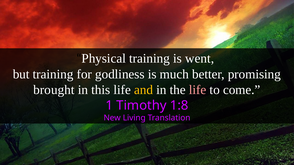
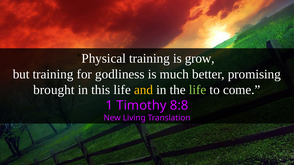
went: went -> grow
life at (198, 90) colour: pink -> light green
1:8: 1:8 -> 8:8
